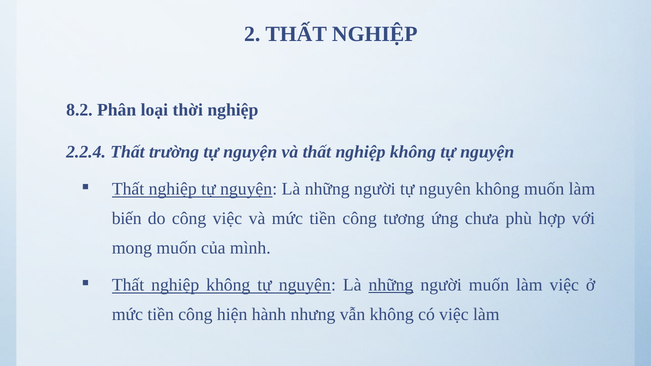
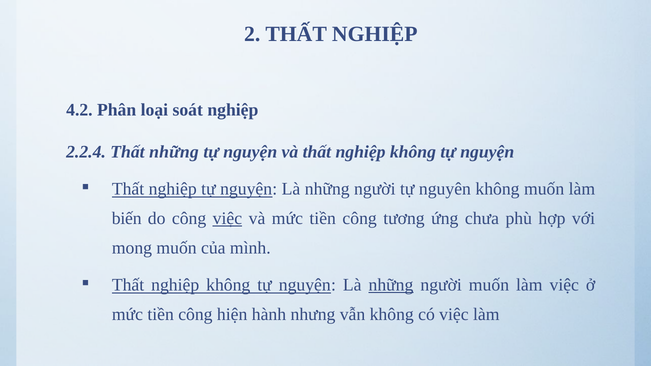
8.2: 8.2 -> 4.2
thời: thời -> soát
Thất trường: trường -> những
việc at (227, 219) underline: none -> present
